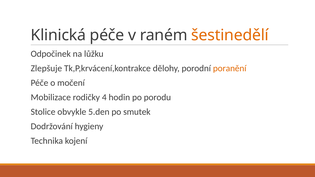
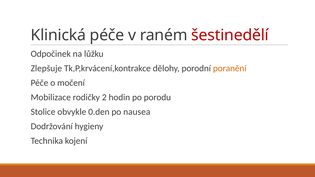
šestinedělí colour: orange -> red
4: 4 -> 2
5.den: 5.den -> 0.den
smutek: smutek -> nausea
